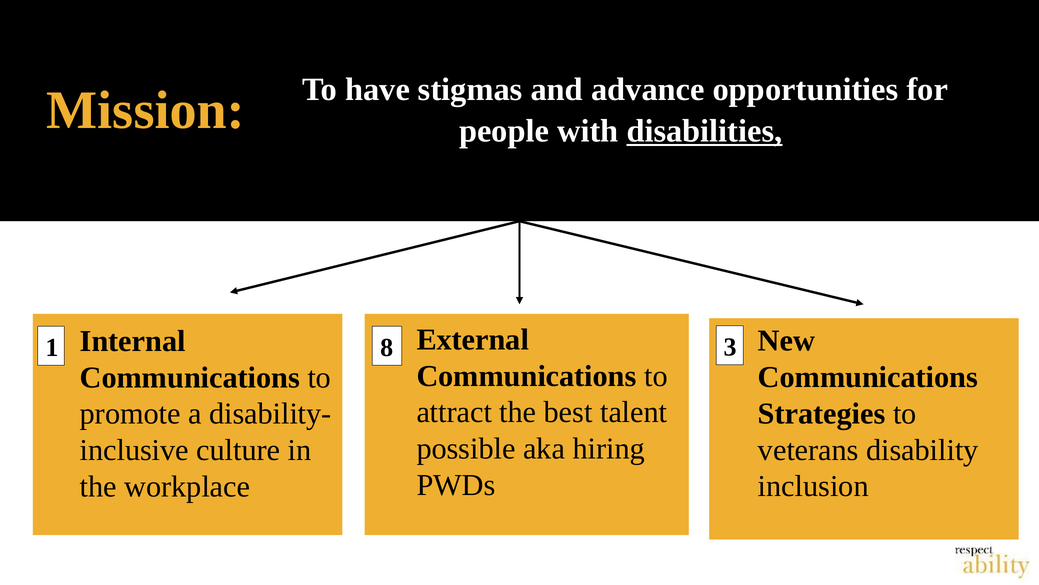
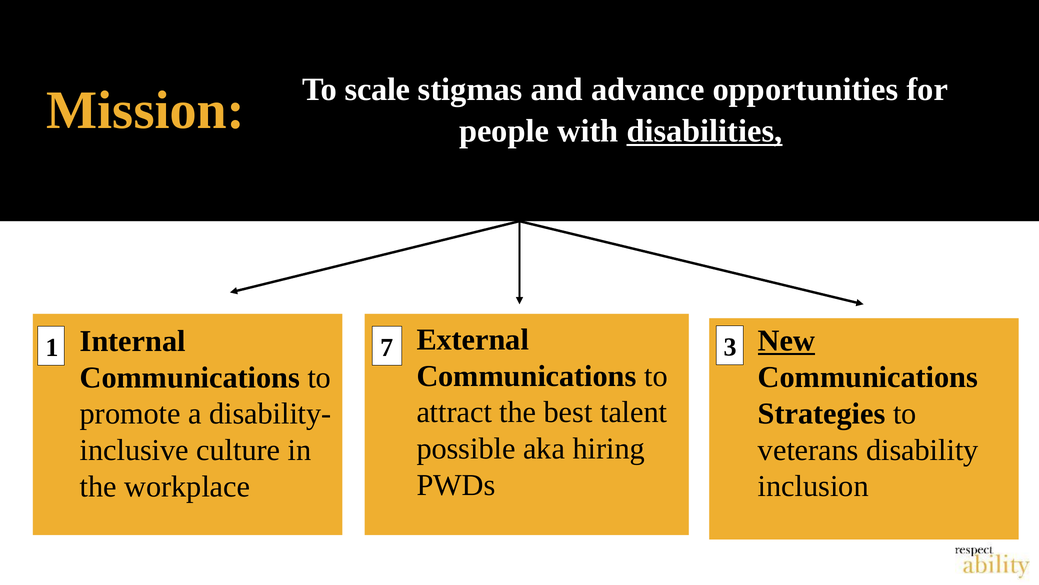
have: have -> scale
New underline: none -> present
8: 8 -> 7
